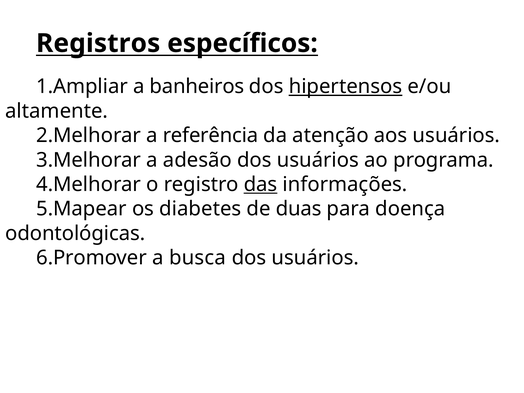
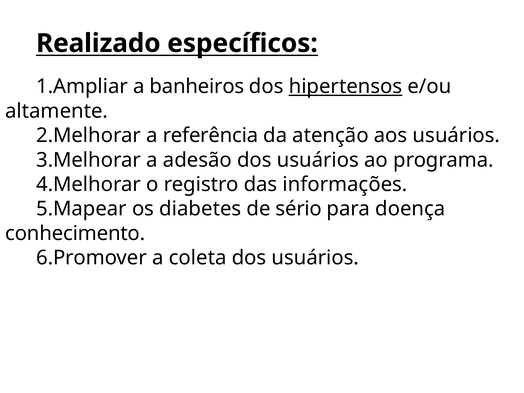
Registros: Registros -> Realizado
das underline: present -> none
duas: duas -> sério
odontológicas: odontológicas -> conhecimento
busca: busca -> coleta
